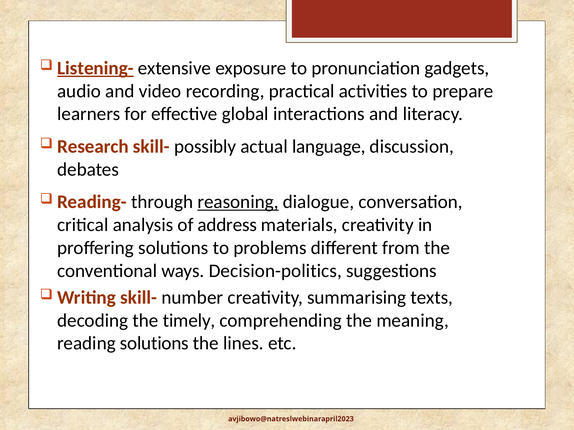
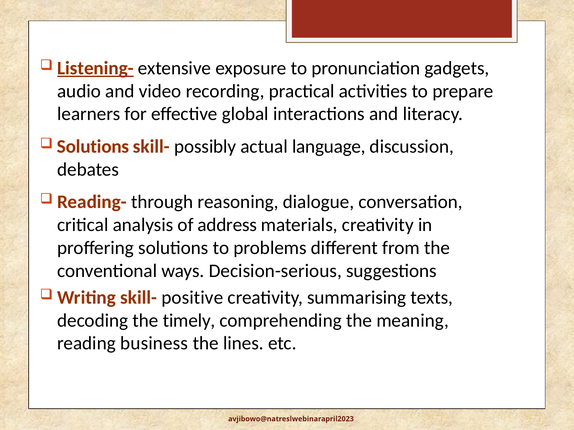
Research at (93, 147): Research -> Solutions
reasoning underline: present -> none
Decision-politics: Decision-politics -> Decision-serious
number: number -> positive
reading solutions: solutions -> business
